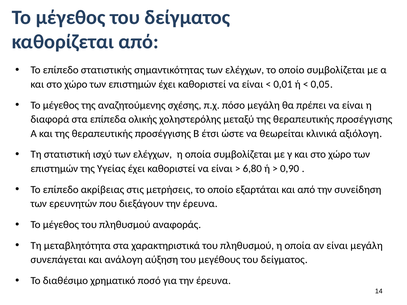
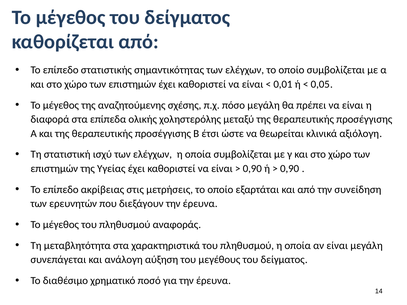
6,80 at (252, 169): 6,80 -> 0,90
